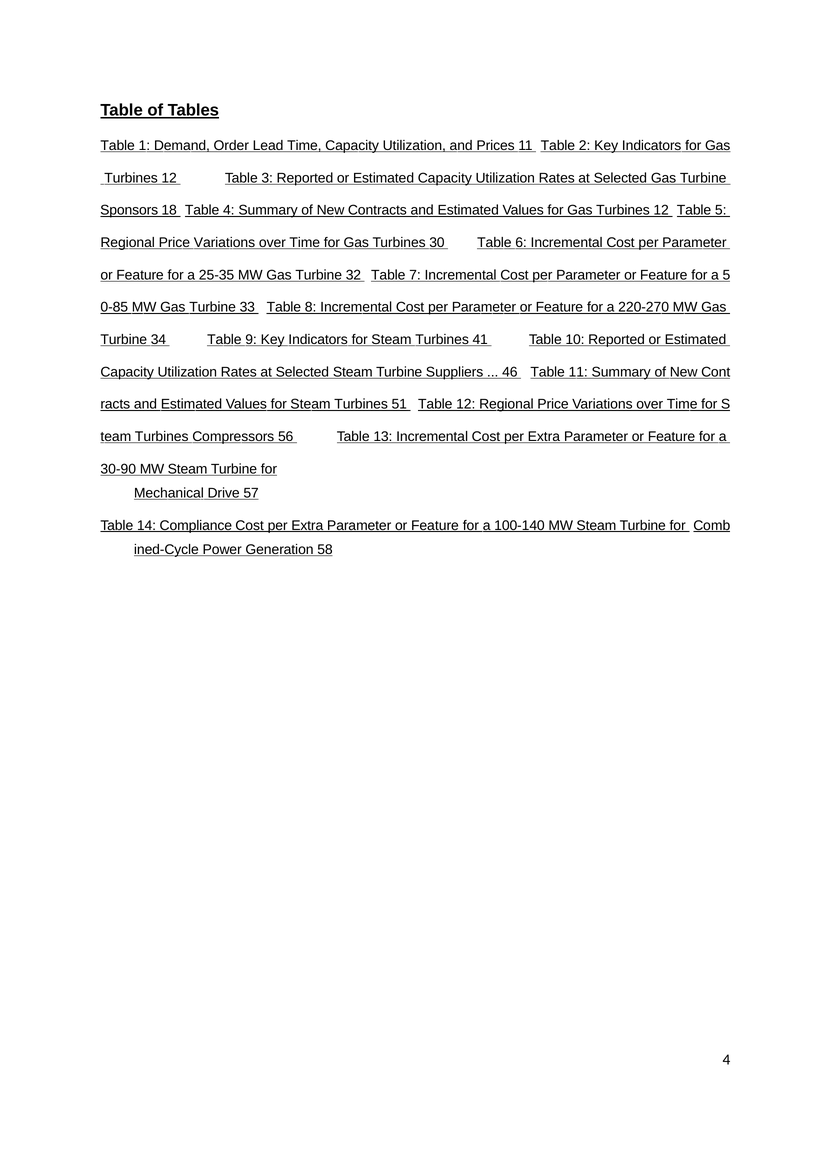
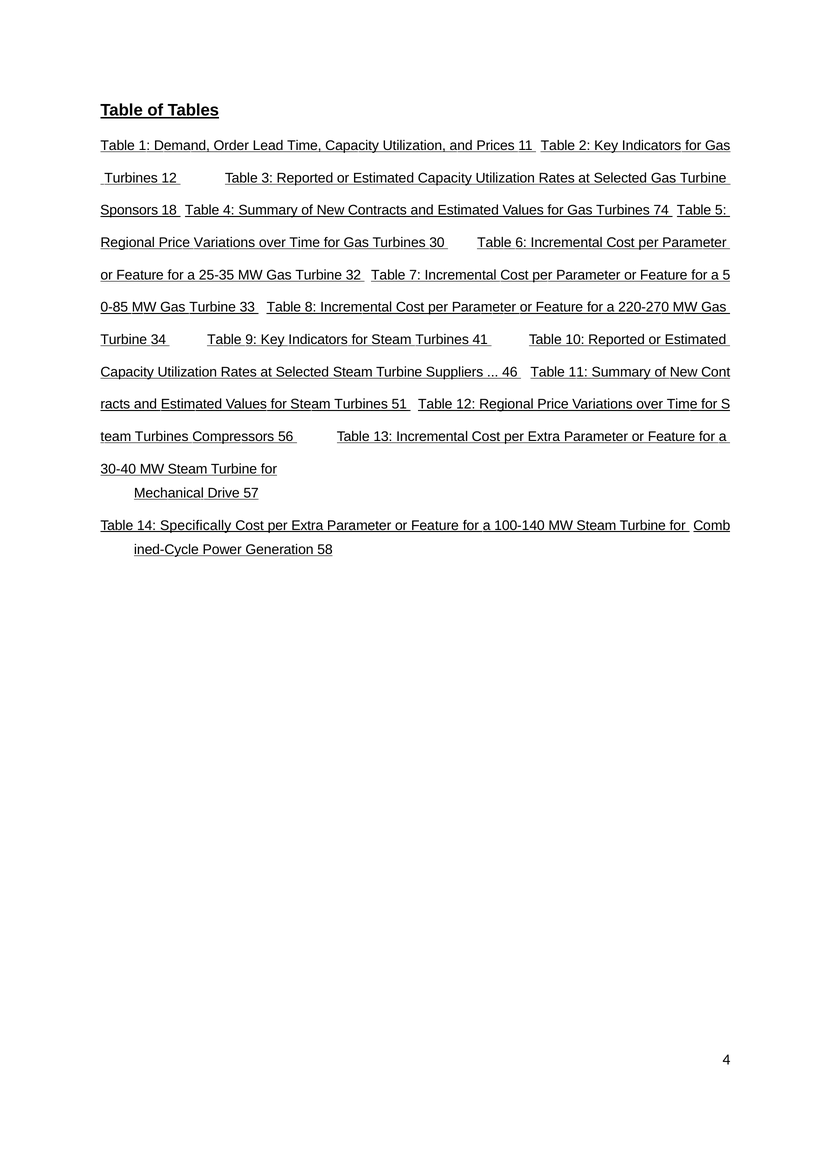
12 at (661, 210): 12 -> 74
30-90: 30-90 -> 30-40
Compliance: Compliance -> Specifically
